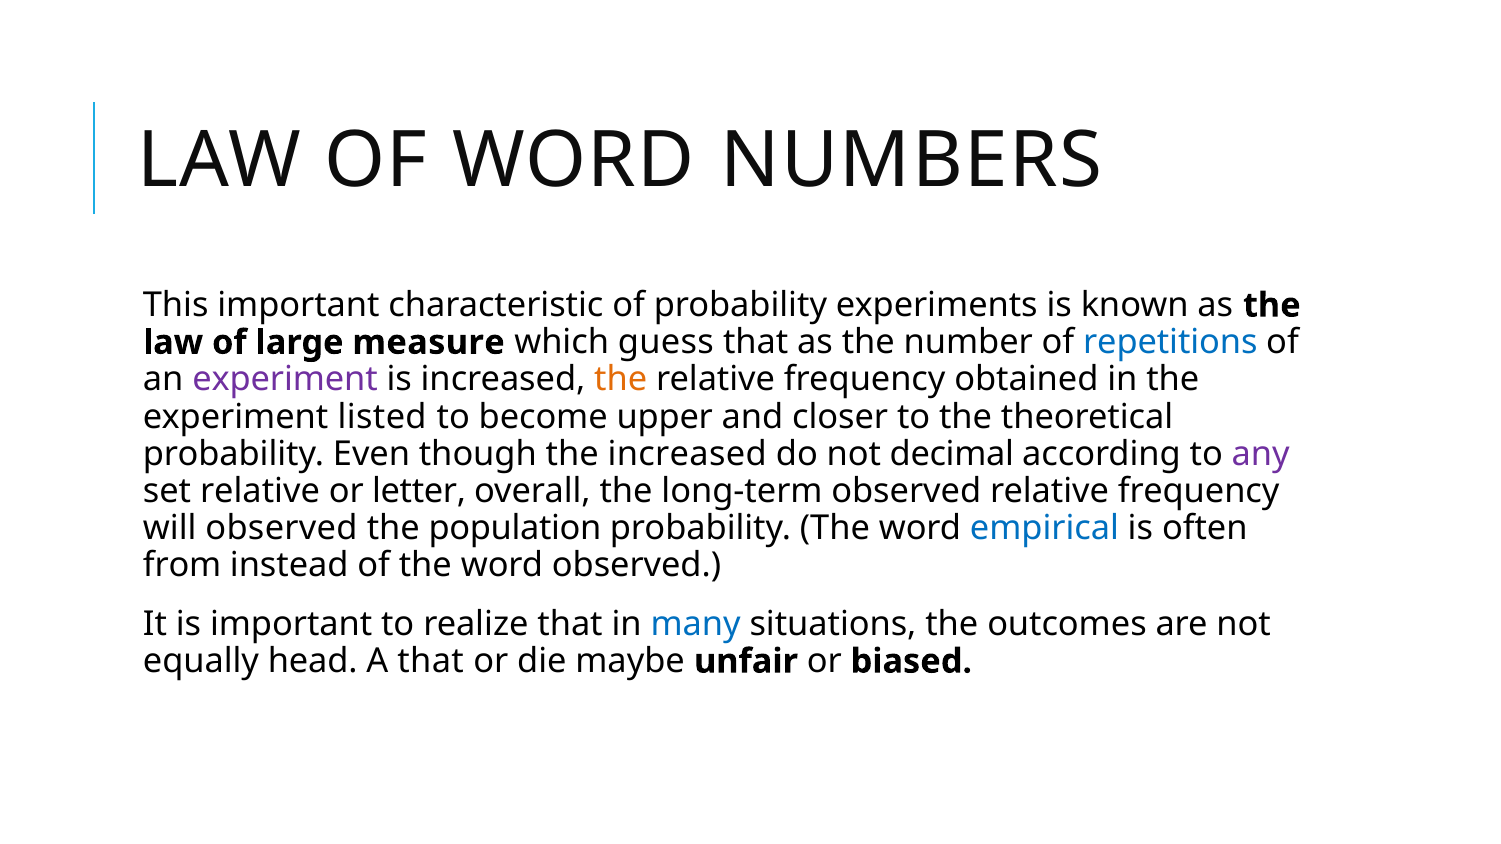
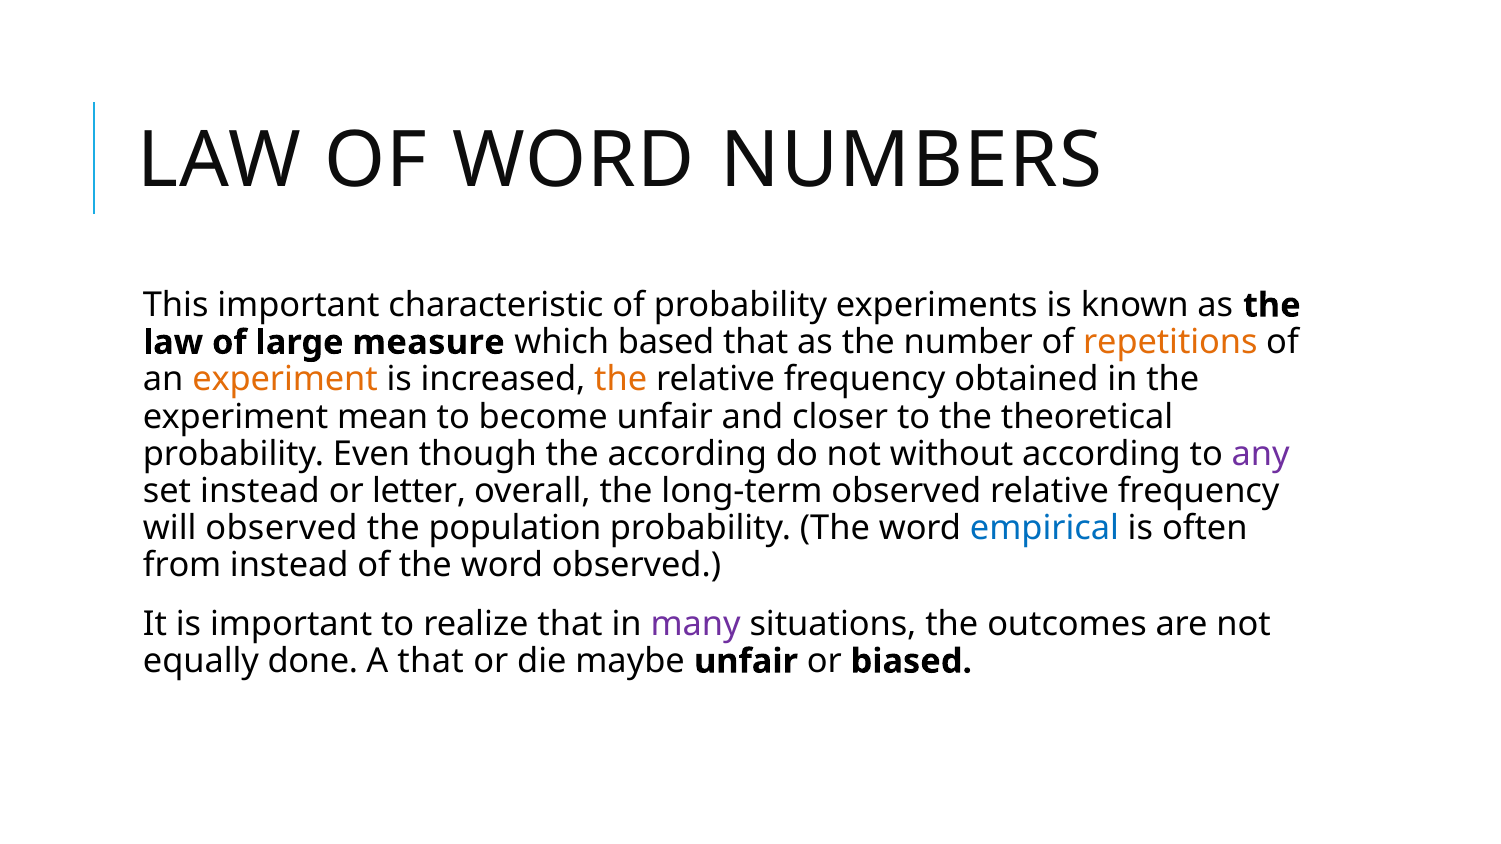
guess: guess -> based
repetitions colour: blue -> orange
experiment at (285, 380) colour: purple -> orange
listed: listed -> mean
become upper: upper -> unfair
the increased: increased -> according
decimal: decimal -> without
set relative: relative -> instead
many colour: blue -> purple
head: head -> done
